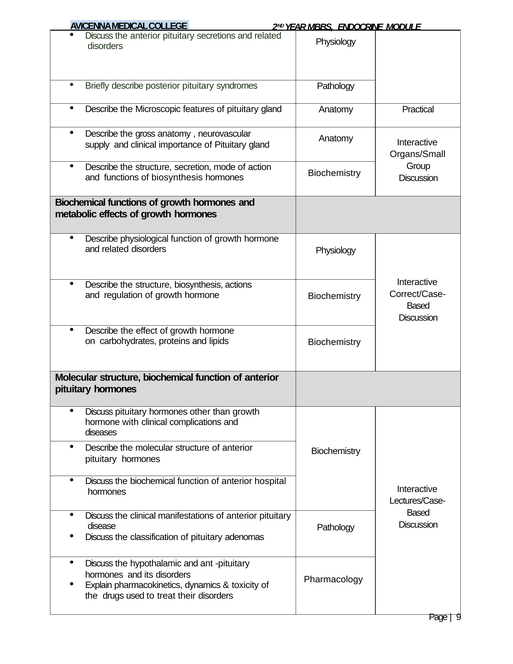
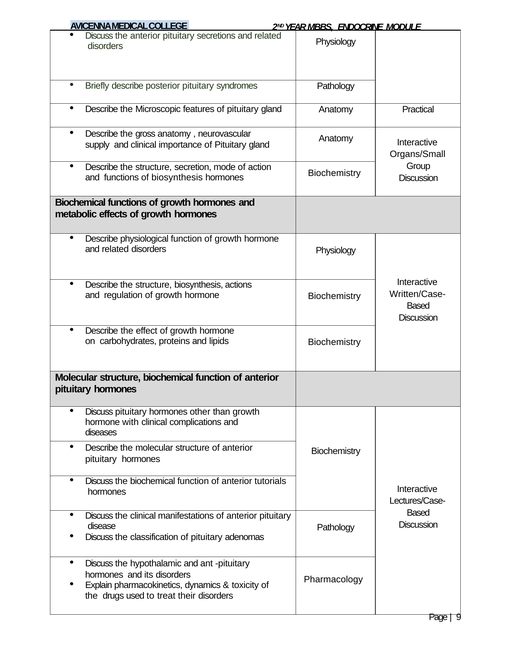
Correct/Case-: Correct/Case- -> Written/Case-
hospital: hospital -> tutorials
